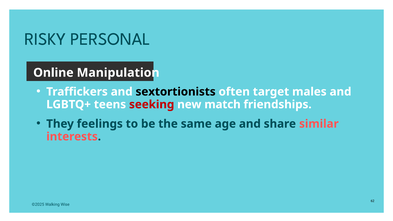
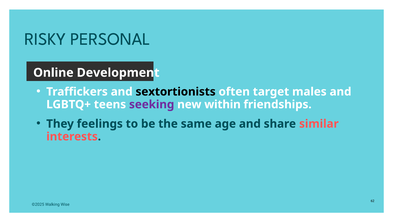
Manipulation: Manipulation -> Development
seeking colour: red -> purple
match: match -> within
